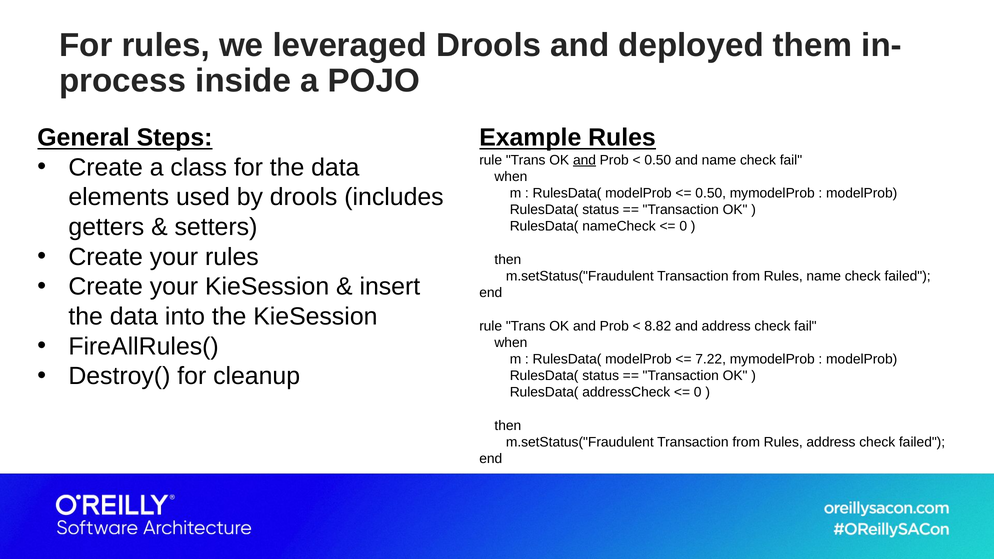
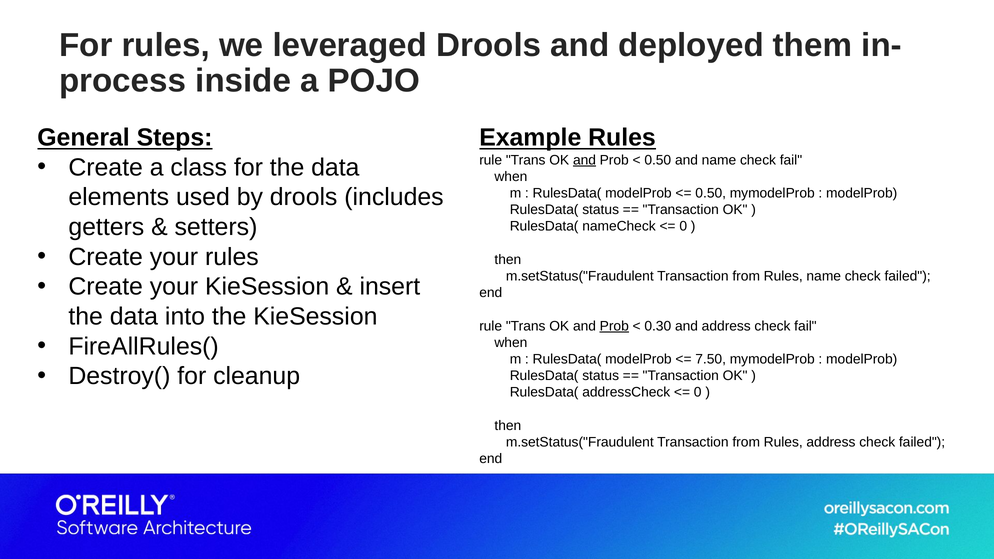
Prob at (614, 326) underline: none -> present
8.82: 8.82 -> 0.30
7.22: 7.22 -> 7.50
